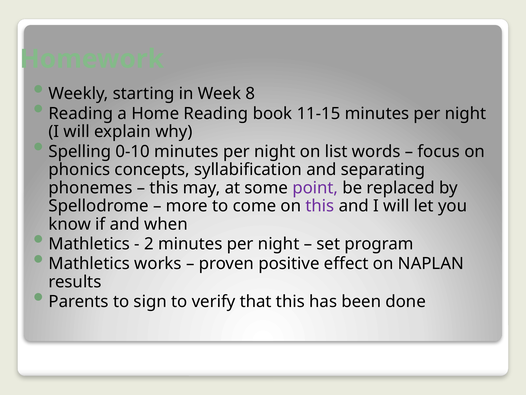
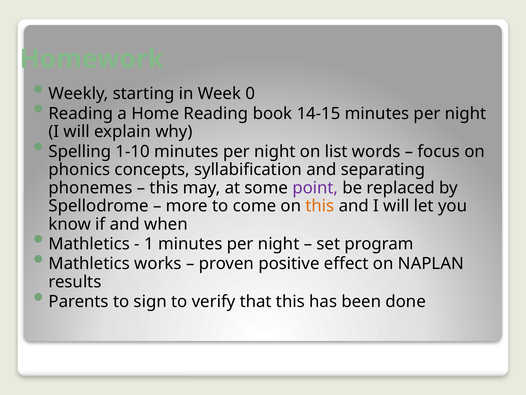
8: 8 -> 0
11-15: 11-15 -> 14-15
0-10: 0-10 -> 1-10
this at (320, 206) colour: purple -> orange
2: 2 -> 1
